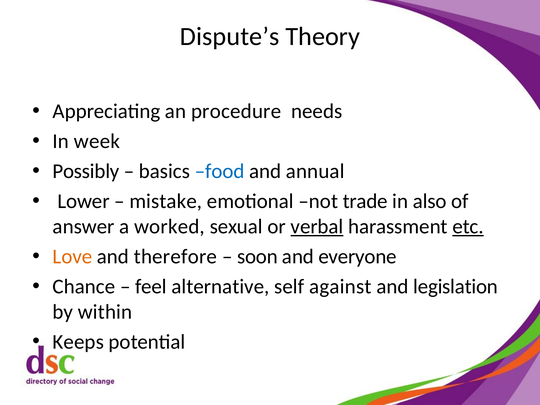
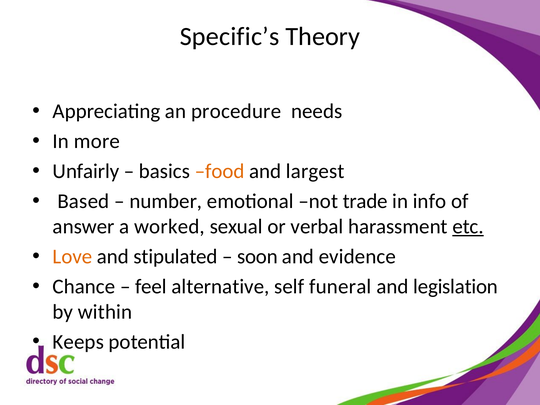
Dispute’s: Dispute’s -> Specific’s
week: week -> more
Possibly: Possibly -> Unfairly
food colour: blue -> orange
annual: annual -> largest
Lower: Lower -> Based
mistake: mistake -> number
also: also -> info
verbal underline: present -> none
therefore: therefore -> stipulated
everyone: everyone -> evidence
against: against -> funeral
